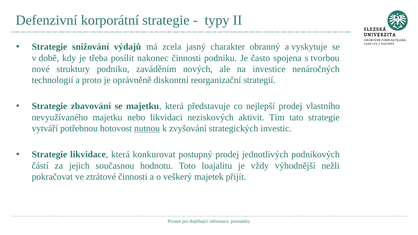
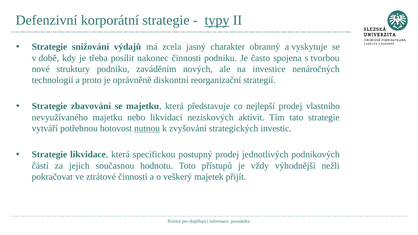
typy underline: none -> present
konkurovat: konkurovat -> specifickou
loajalitu: loajalitu -> přístupů
